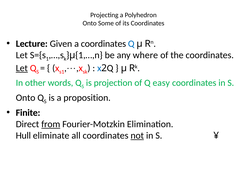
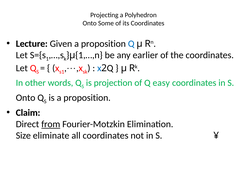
Given a coordinates: coordinates -> proposition
where: where -> earlier
Let at (22, 68) underline: present -> none
Finite: Finite -> Claim
Hull: Hull -> Size
not underline: present -> none
